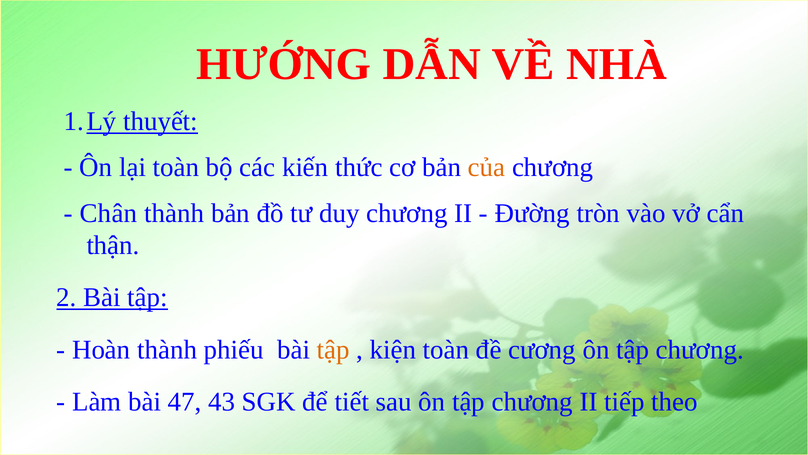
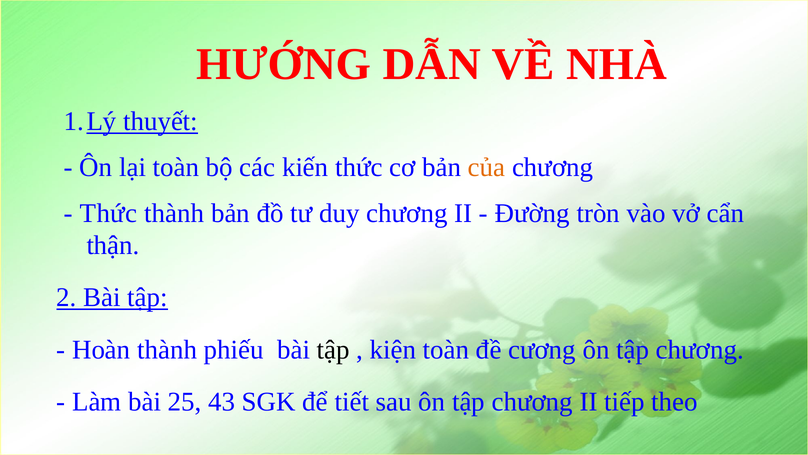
Chân at (108, 213): Chân -> Thức
tập at (333, 349) colour: orange -> black
47: 47 -> 25
